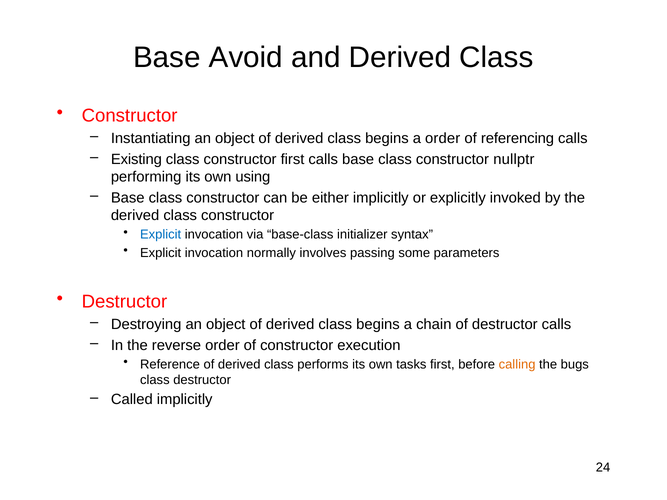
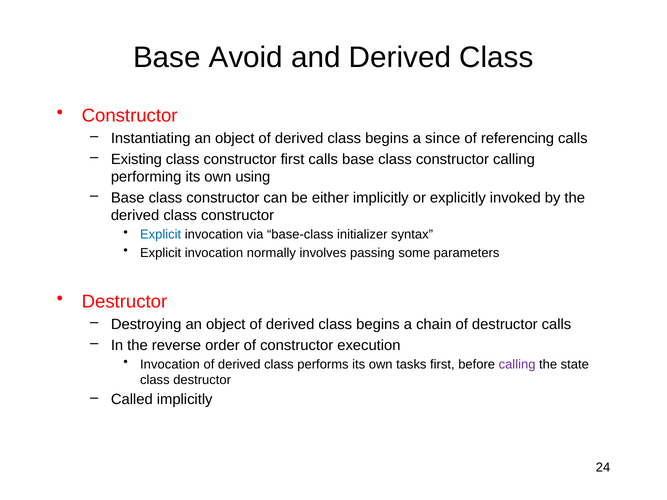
a order: order -> since
constructor nullptr: nullptr -> calling
Reference at (170, 364): Reference -> Invocation
calling at (517, 364) colour: orange -> purple
bugs: bugs -> state
